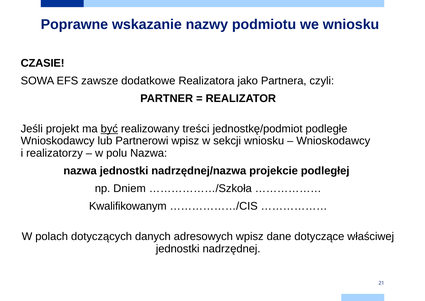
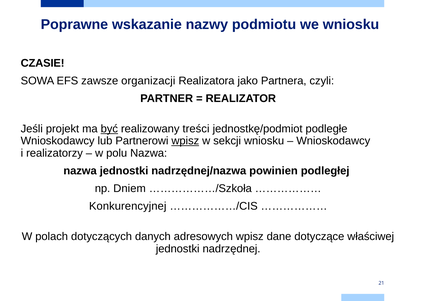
dodatkowe: dodatkowe -> organizacji
wpisz at (185, 141) underline: none -> present
projekcie: projekcie -> powinien
Kwalifikowanym: Kwalifikowanym -> Konkurencyjnej
